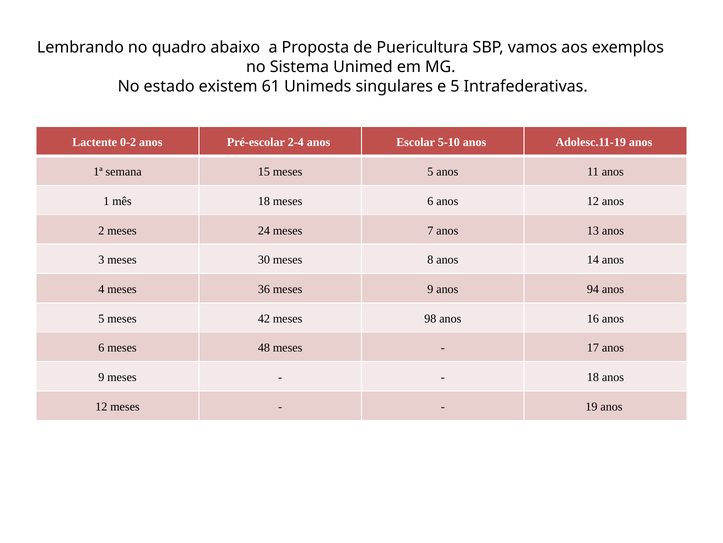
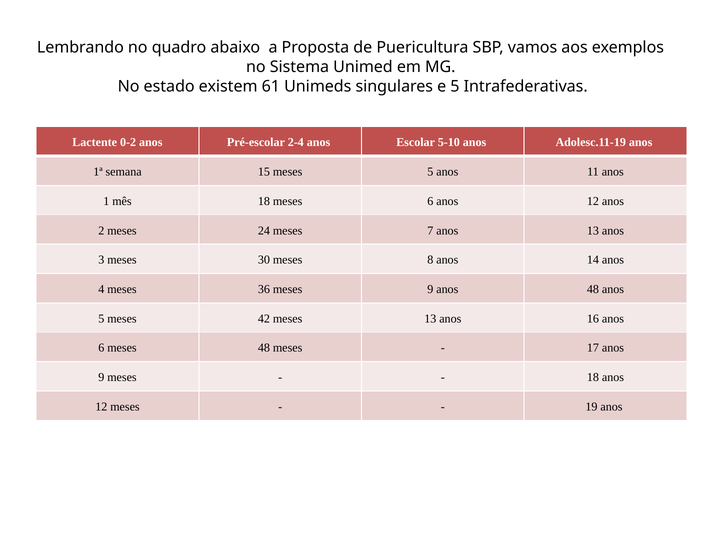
anos 94: 94 -> 48
meses 98: 98 -> 13
